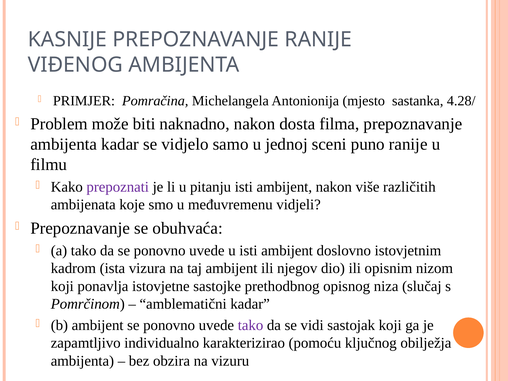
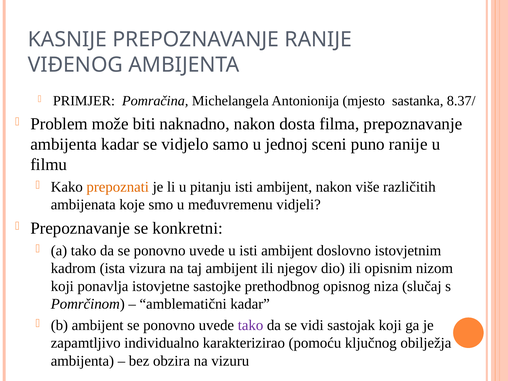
4.28/: 4.28/ -> 8.37/
prepoznati colour: purple -> orange
obuhvaća: obuhvaća -> konkretni
